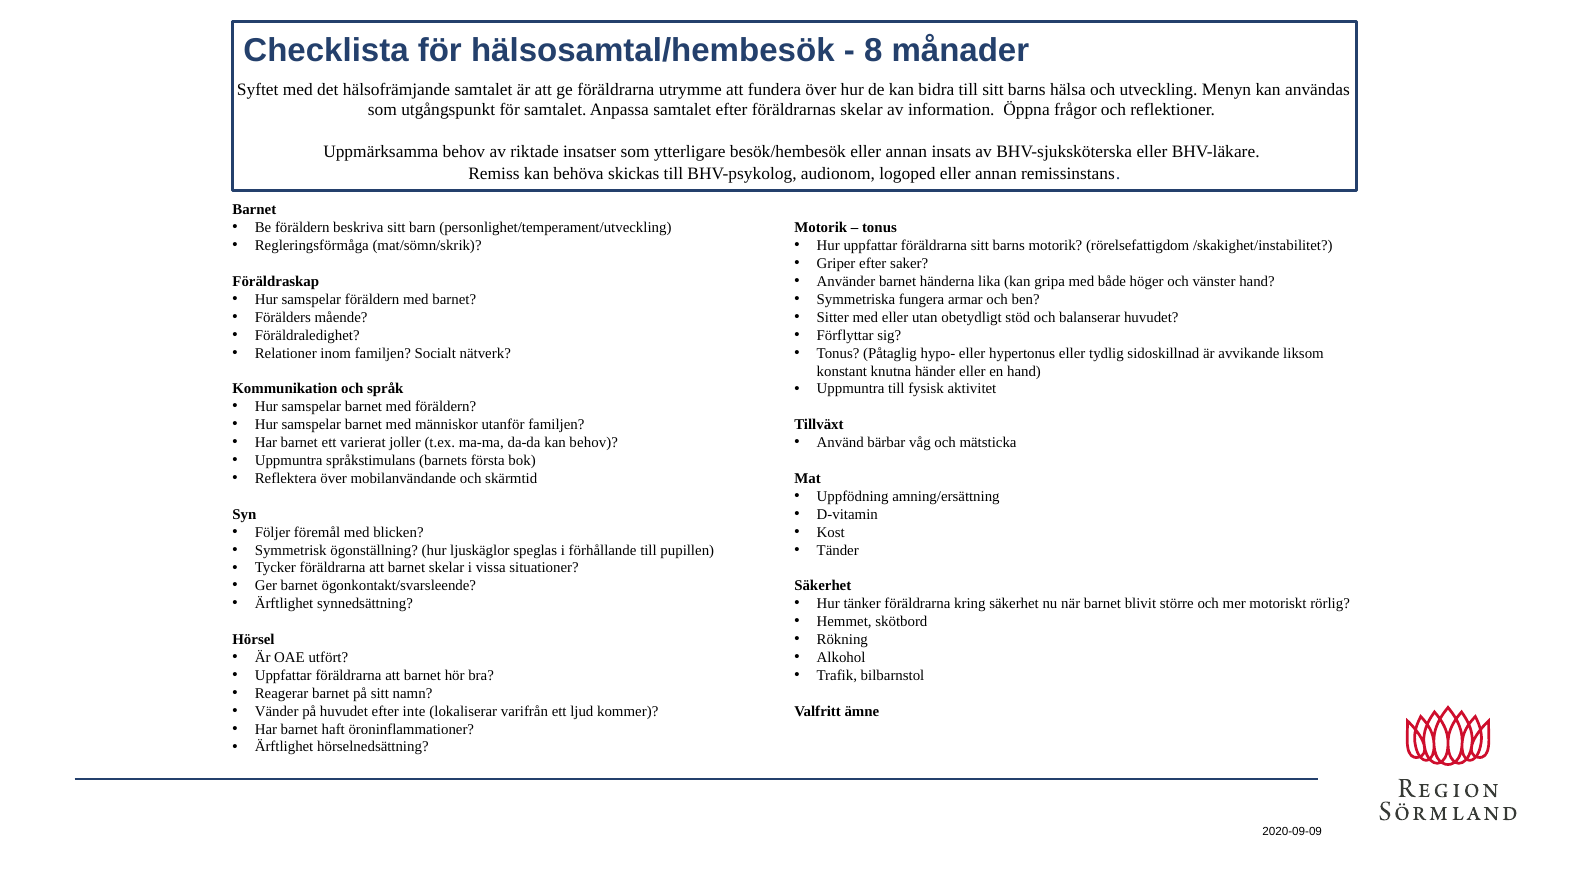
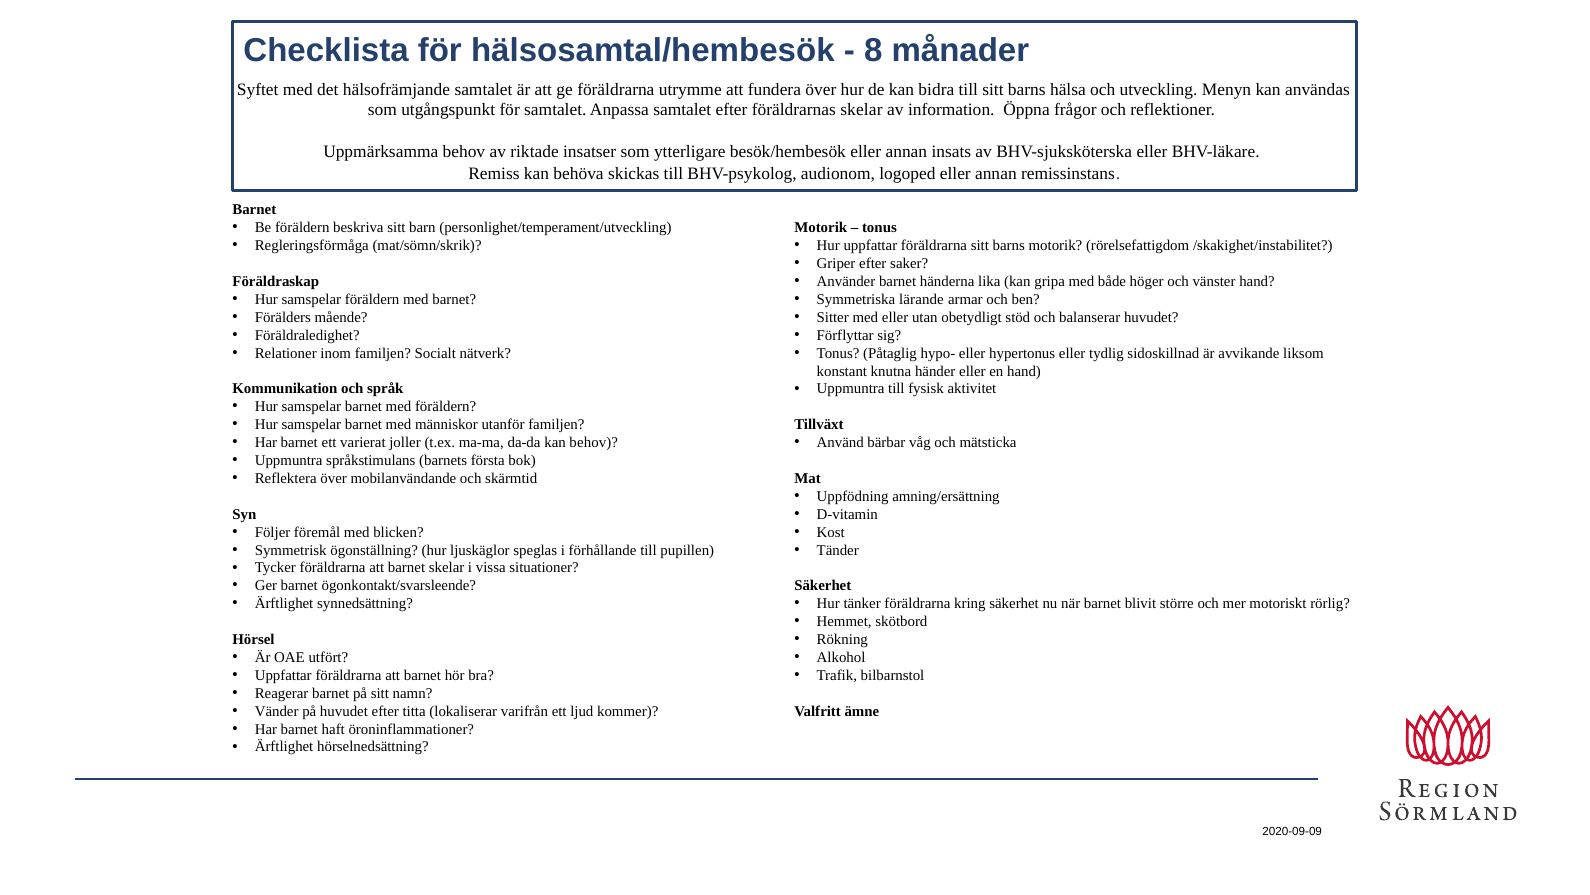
fungera: fungera -> lärande
inte: inte -> titta
